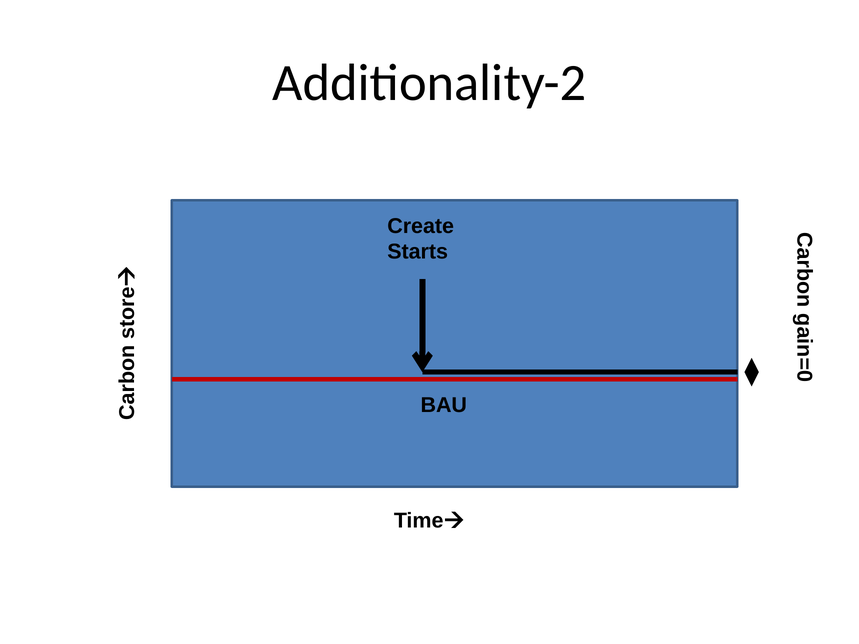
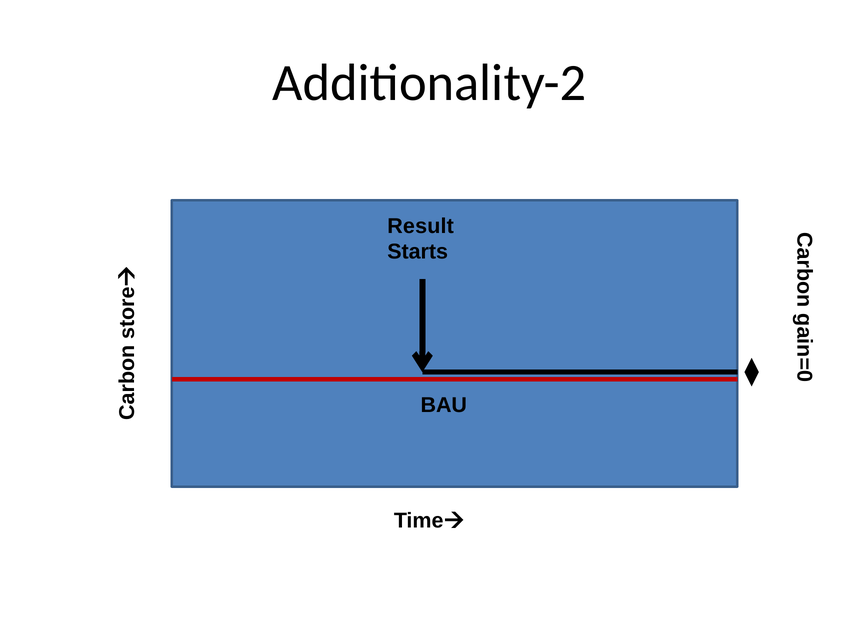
Create: Create -> Result
